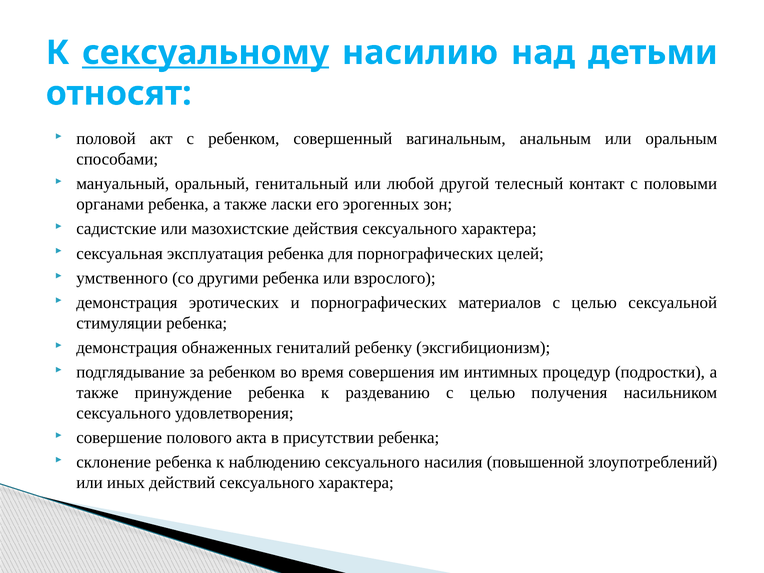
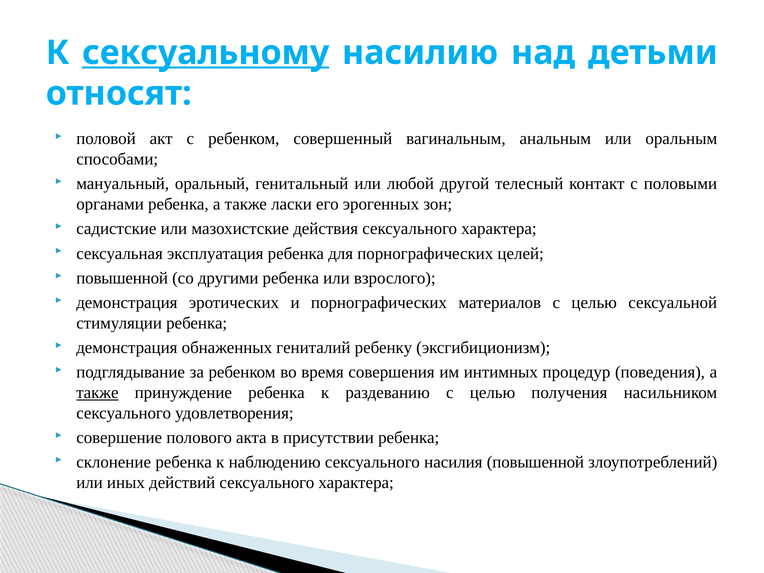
умственного at (122, 278): умственного -> повышенной
подростки: подростки -> поведения
также at (97, 393) underline: none -> present
